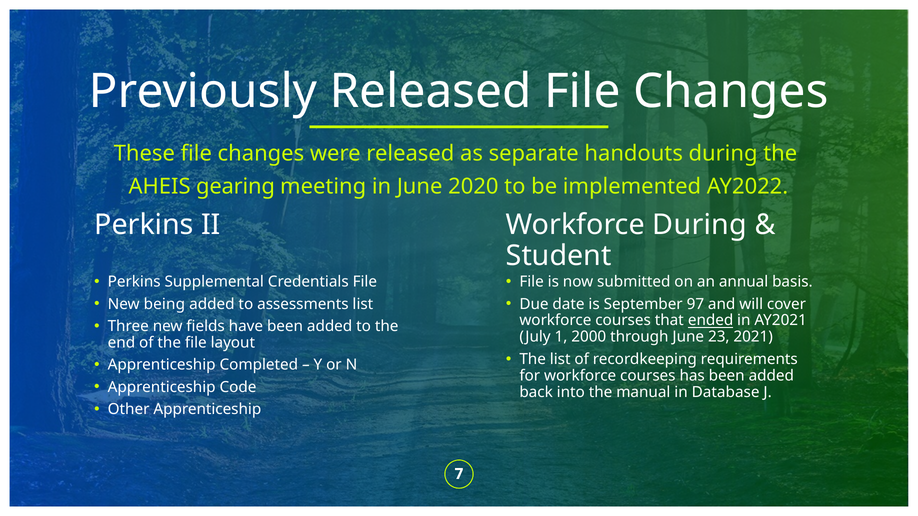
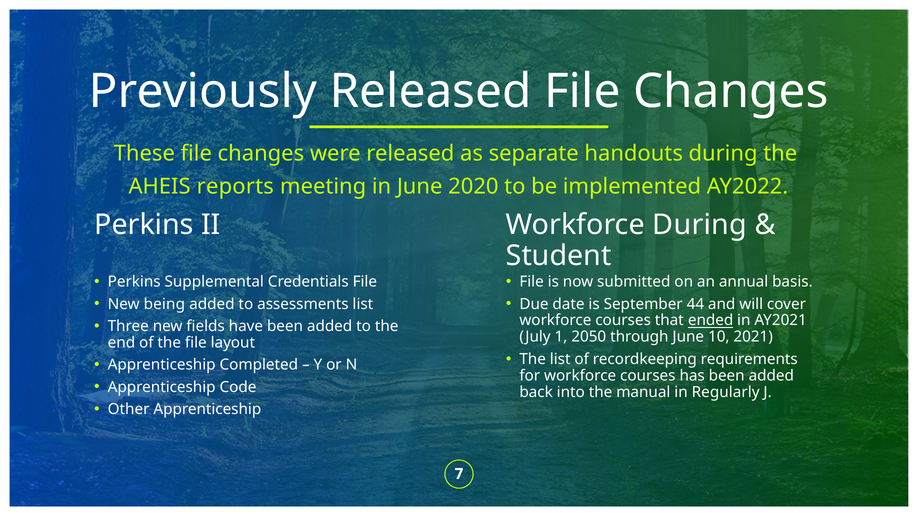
gearing: gearing -> reports
97: 97 -> 44
2000: 2000 -> 2050
23: 23 -> 10
Database: Database -> Regularly
